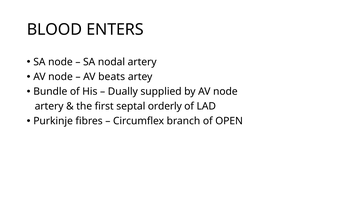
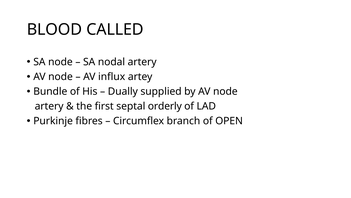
ENTERS: ENTERS -> CALLED
beats: beats -> influx
